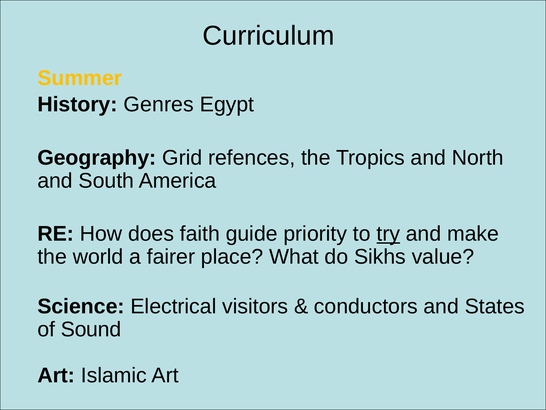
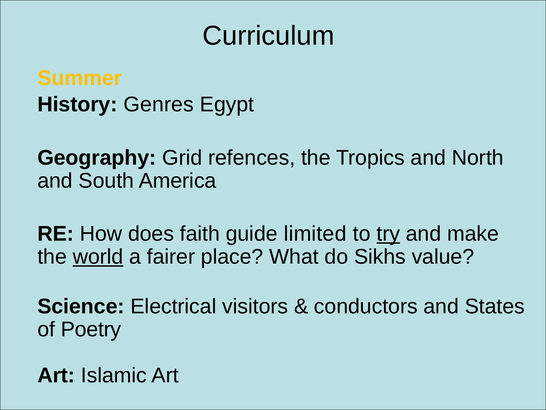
priority: priority -> limited
world underline: none -> present
Sound: Sound -> Poetry
